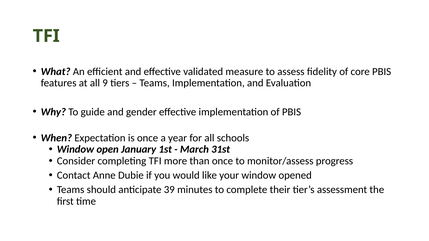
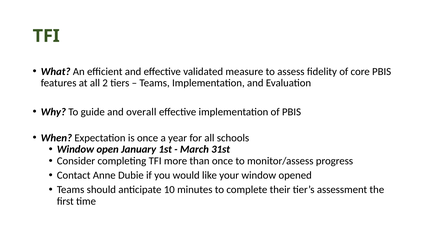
9: 9 -> 2
gender: gender -> overall
39: 39 -> 10
